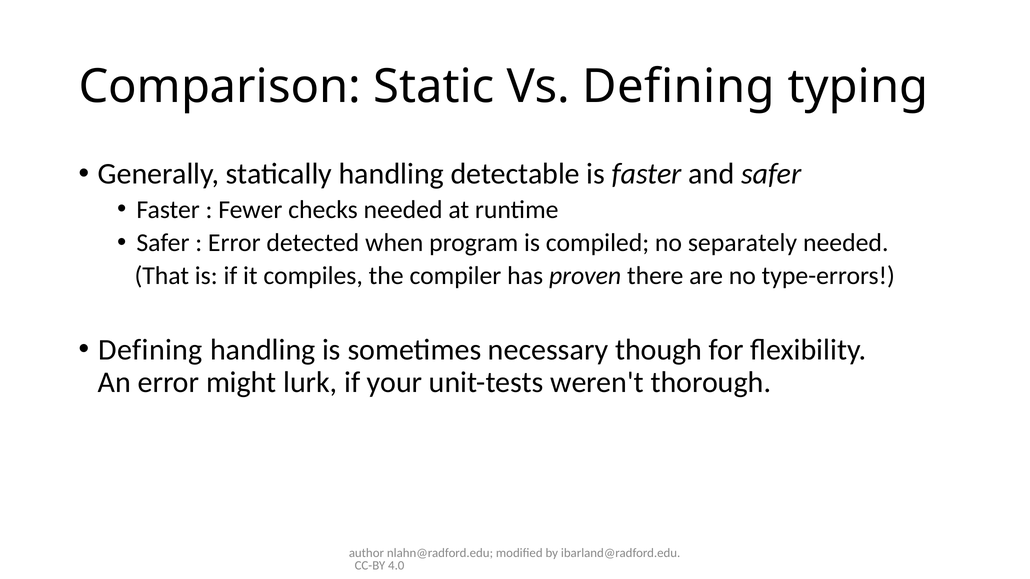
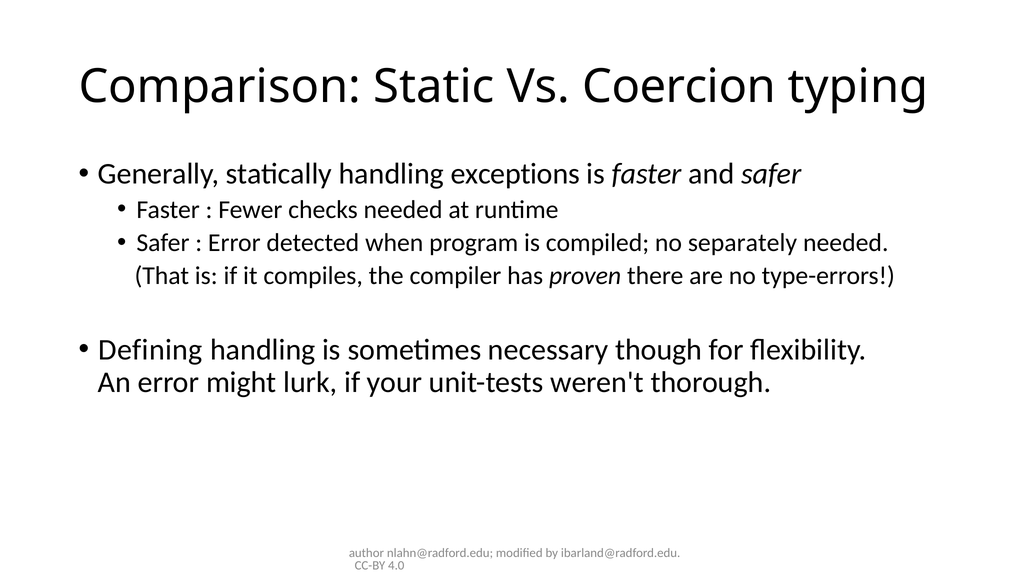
Vs Defining: Defining -> Coercion
detectable: detectable -> exceptions
